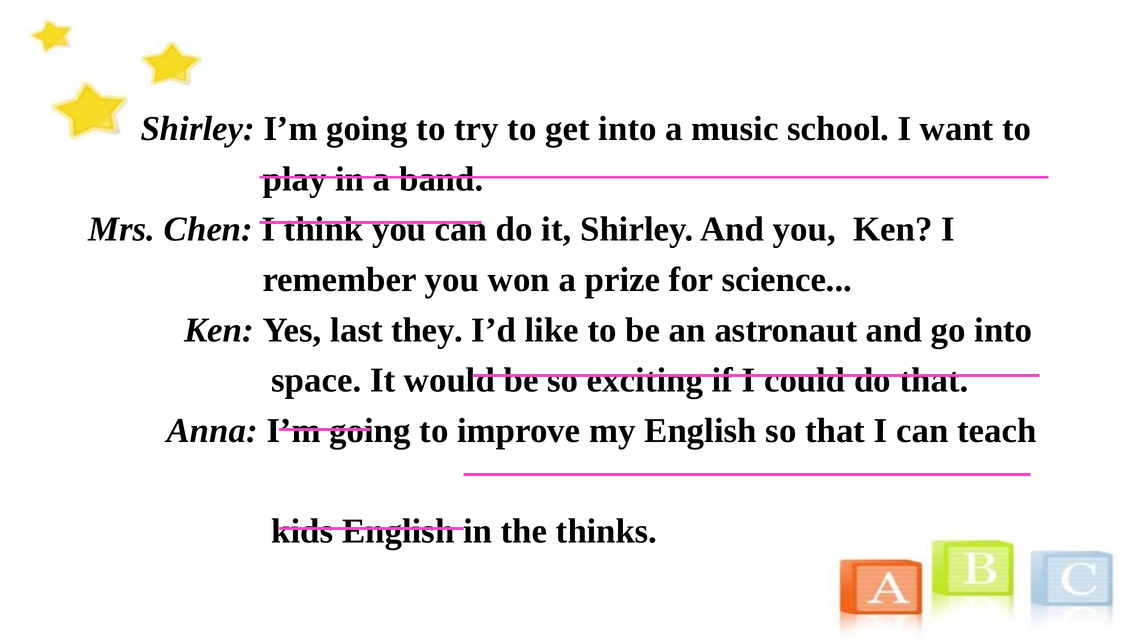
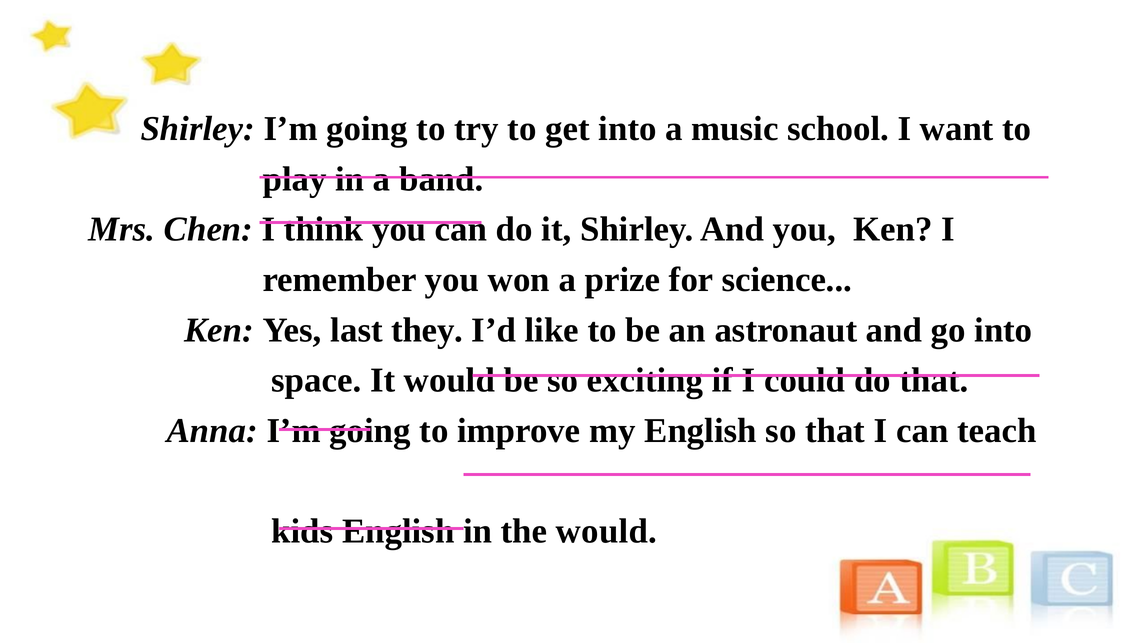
the thinks: thinks -> would
